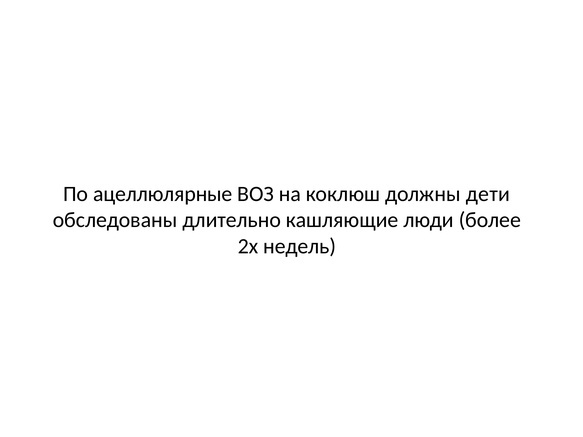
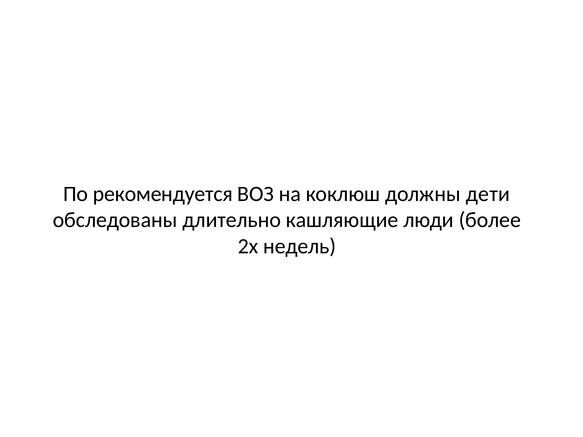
ацеллюлярные: ацеллюлярные -> рекомендуется
